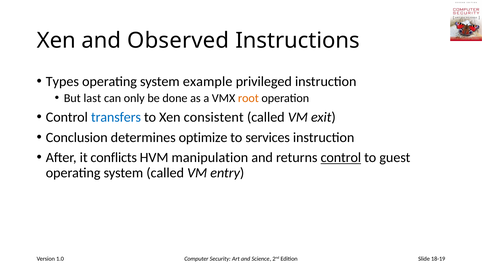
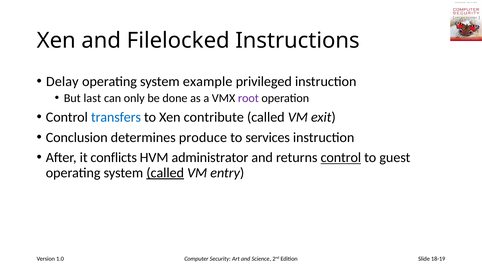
Observed: Observed -> Filelocked
Types: Types -> Delay
root colour: orange -> purple
consistent: consistent -> contribute
optimize: optimize -> produce
manipulation: manipulation -> administrator
called at (165, 173) underline: none -> present
